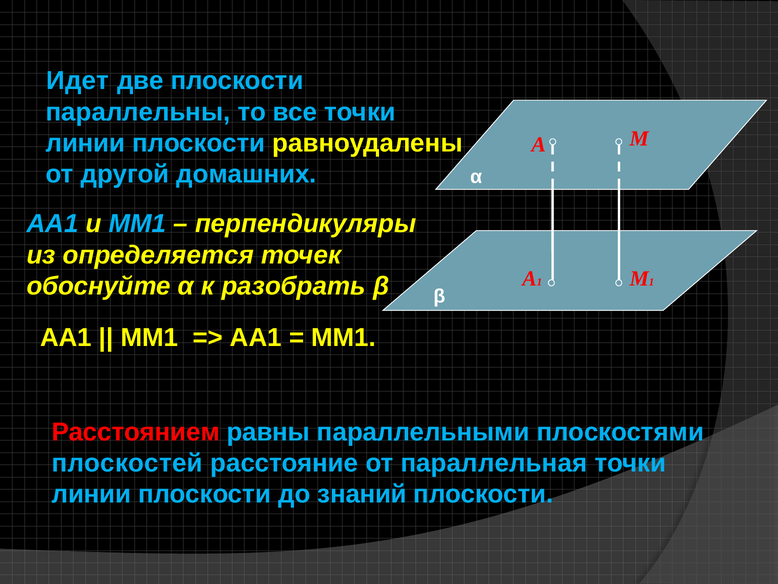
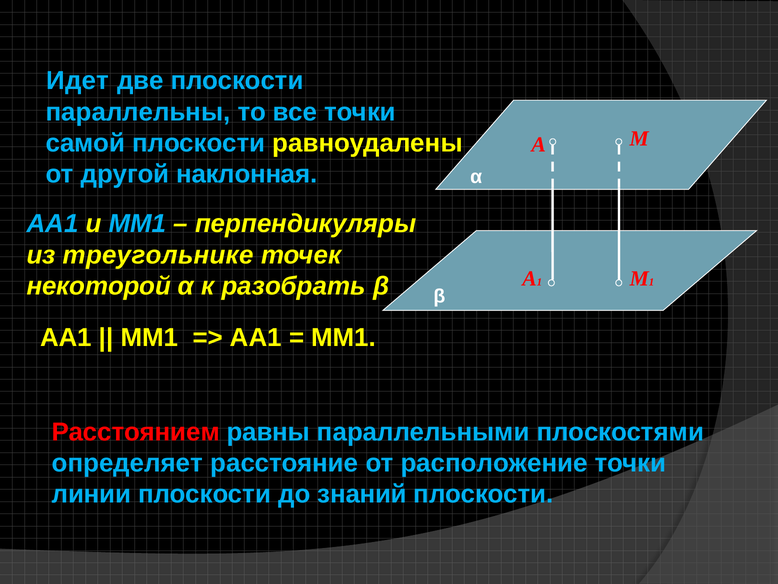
линии at (85, 143): линии -> самой
домашних: домашних -> наклонная
определяется: определяется -> треугольнике
обоснуйте: обоснуйте -> некоторой
плоскостей: плоскостей -> определяет
параллельная: параллельная -> расположение
